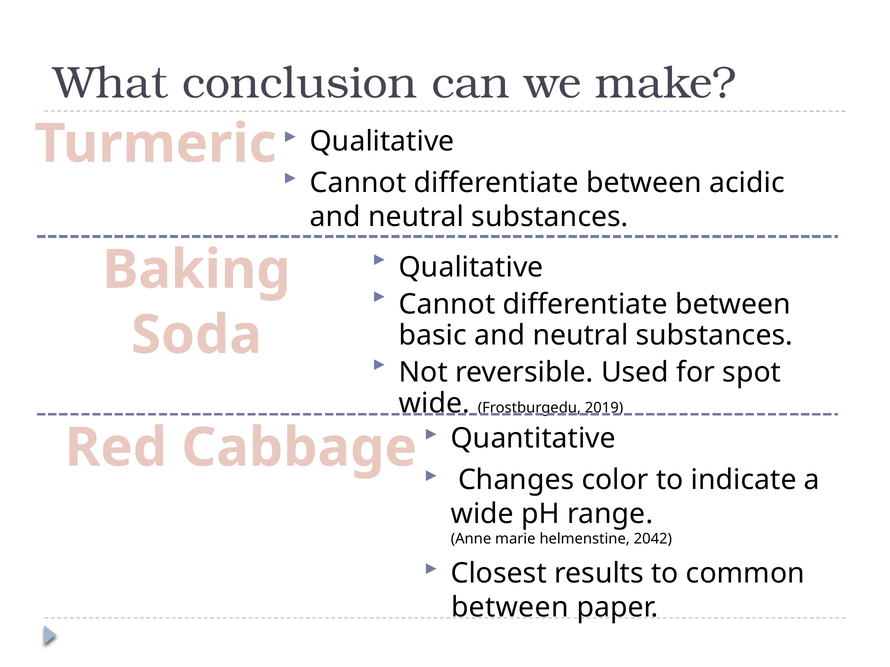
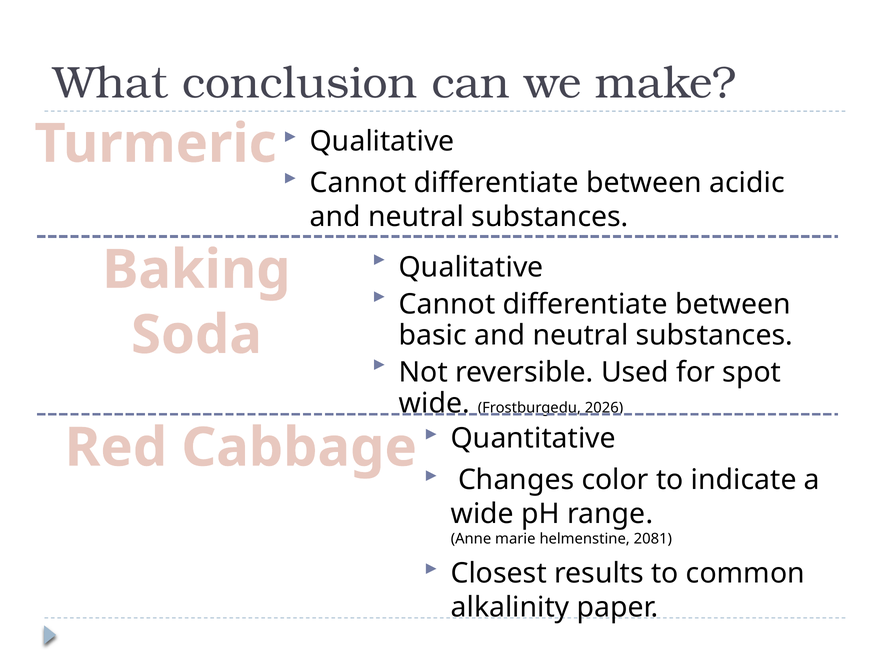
2019: 2019 -> 2026
2042: 2042 -> 2081
between at (510, 608): between -> alkalinity
